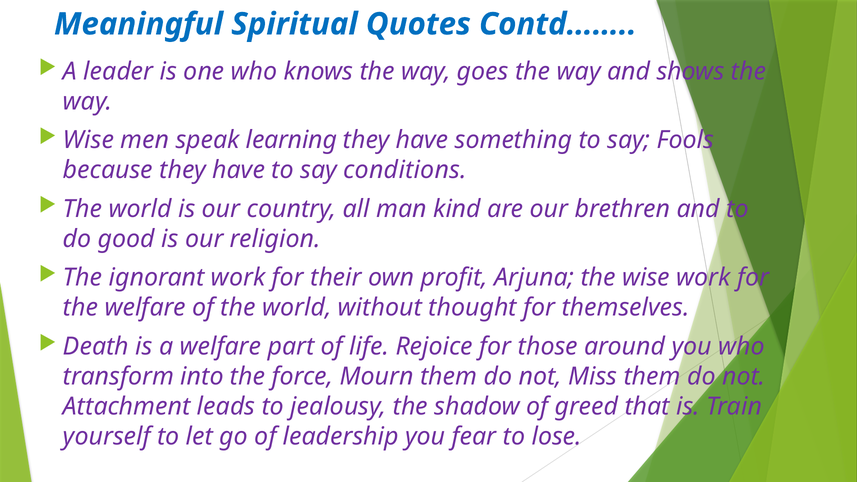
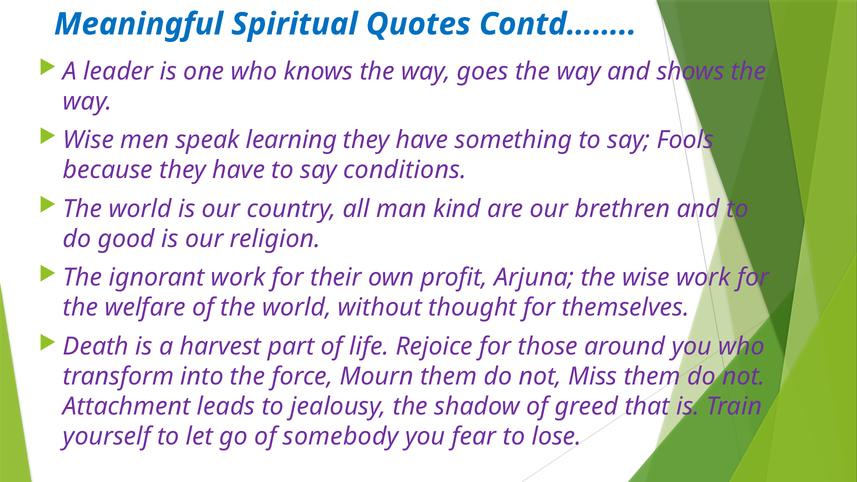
a welfare: welfare -> harvest
leadership: leadership -> somebody
